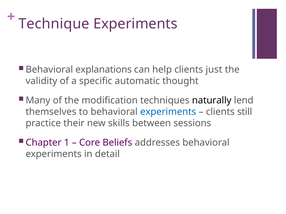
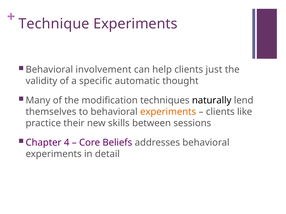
explanations: explanations -> involvement
experiments at (168, 112) colour: blue -> orange
still: still -> like
1: 1 -> 4
